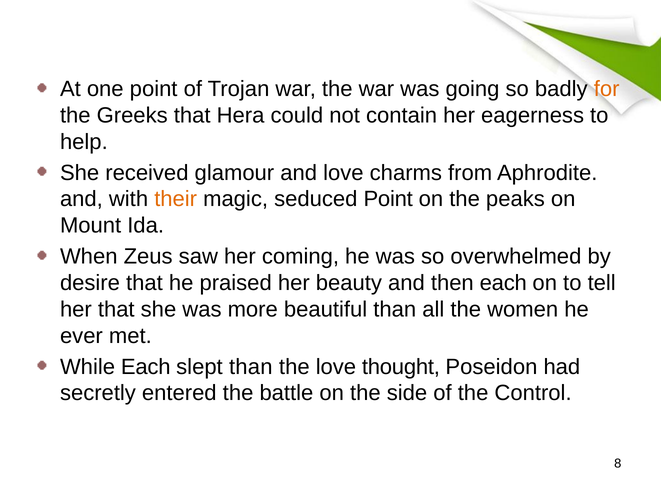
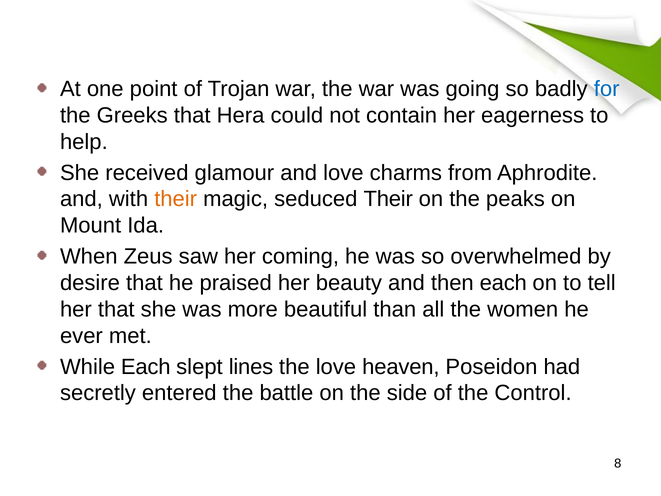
for colour: orange -> blue
seduced Point: Point -> Their
slept than: than -> lines
thought: thought -> heaven
